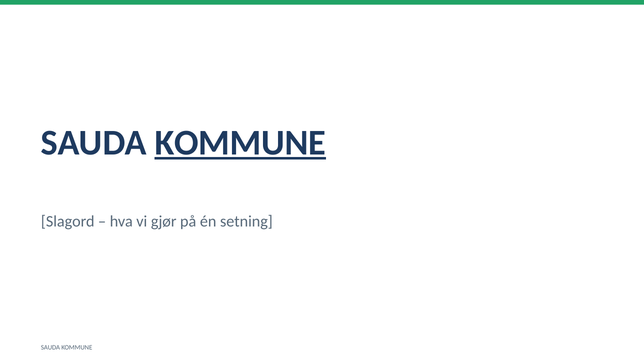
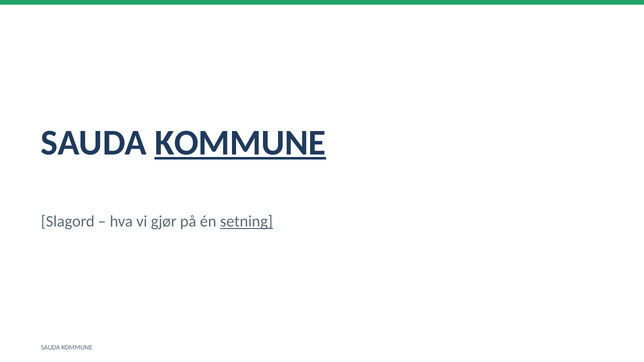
setning underline: none -> present
